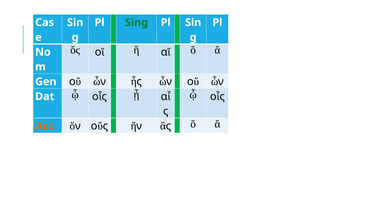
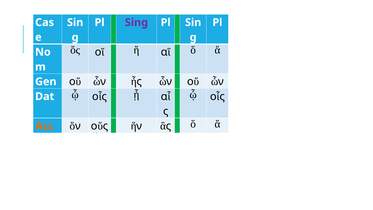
Sing colour: green -> purple
